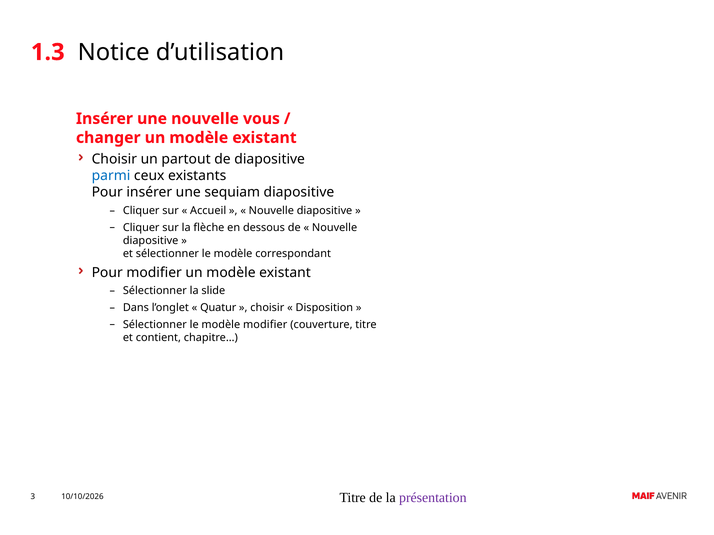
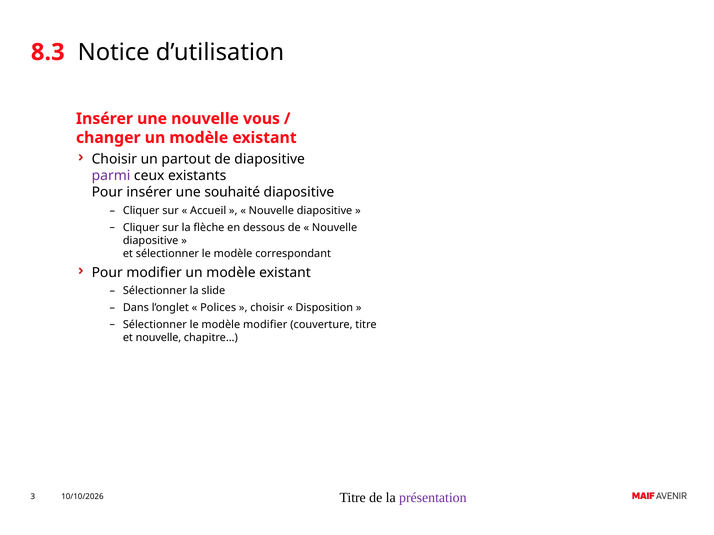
1.3: 1.3 -> 8.3
parmi colour: blue -> purple
sequiam: sequiam -> souhaité
Quatur: Quatur -> Polices
et contient: contient -> nouvelle
